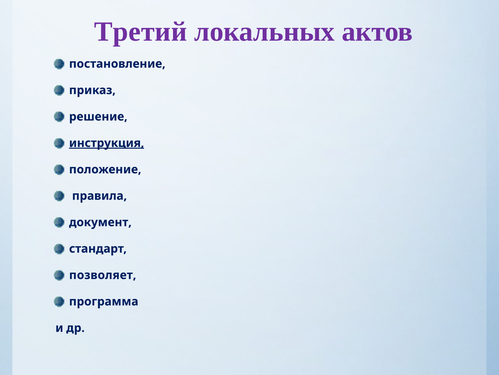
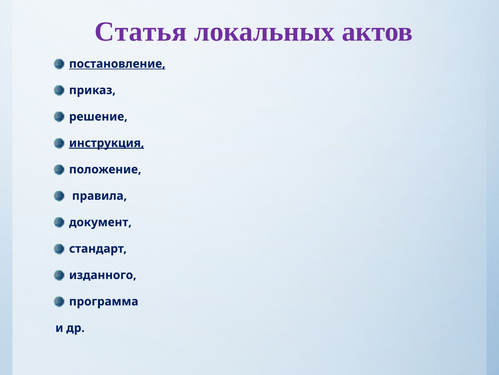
Третий: Третий -> Статья
постановление underline: none -> present
позволяет: позволяет -> изданного
